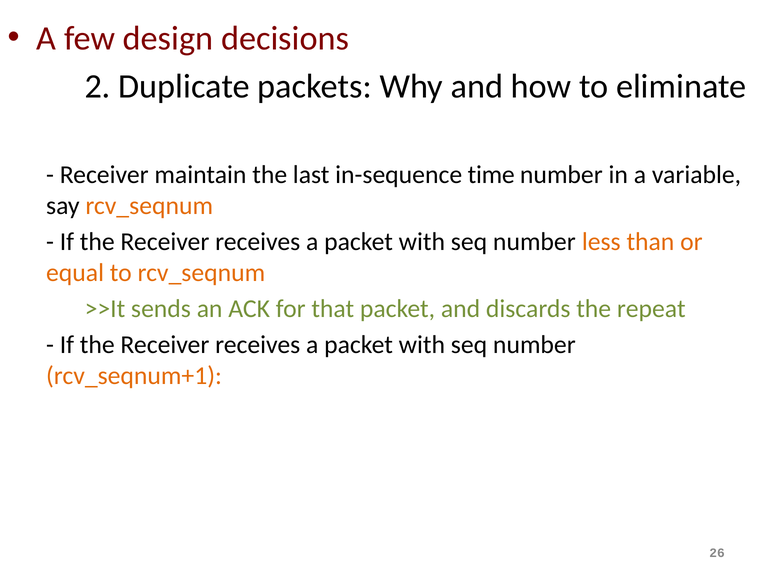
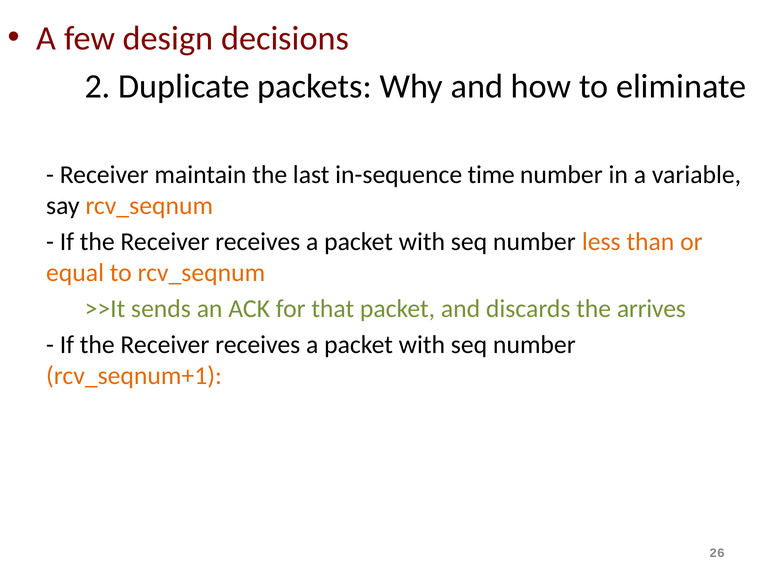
repeat: repeat -> arrives
